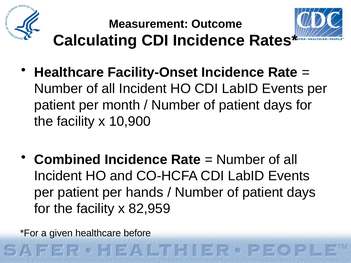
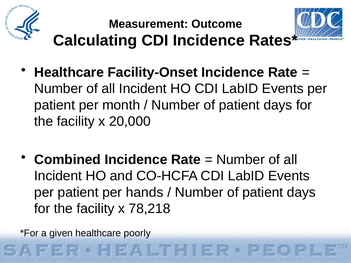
10,900: 10,900 -> 20,000
82,959: 82,959 -> 78,218
before: before -> poorly
